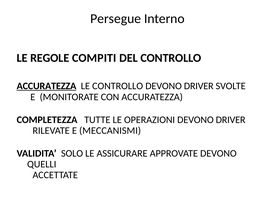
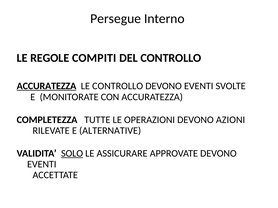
DRIVER at (199, 86): DRIVER -> EVENTI
OPERAZIONI DEVONO DRIVER: DRIVER -> AZIONI
MECCANISMI: MECCANISMI -> ALTERNATIVE
SOLO underline: none -> present
QUELLI at (42, 165): QUELLI -> EVENTI
